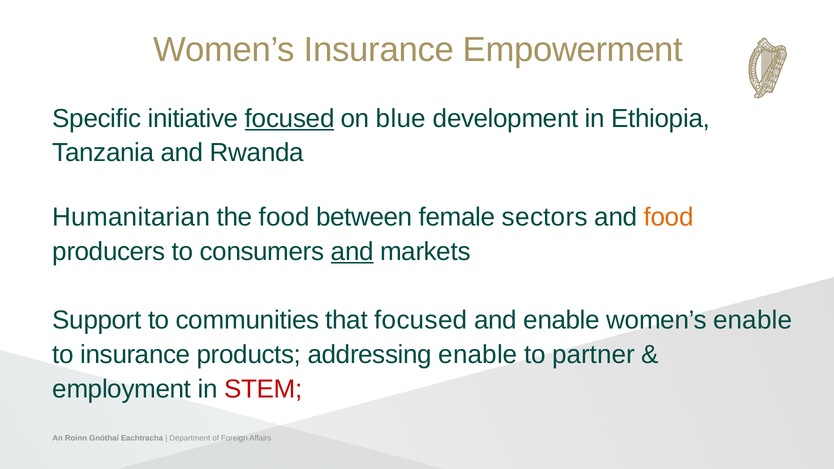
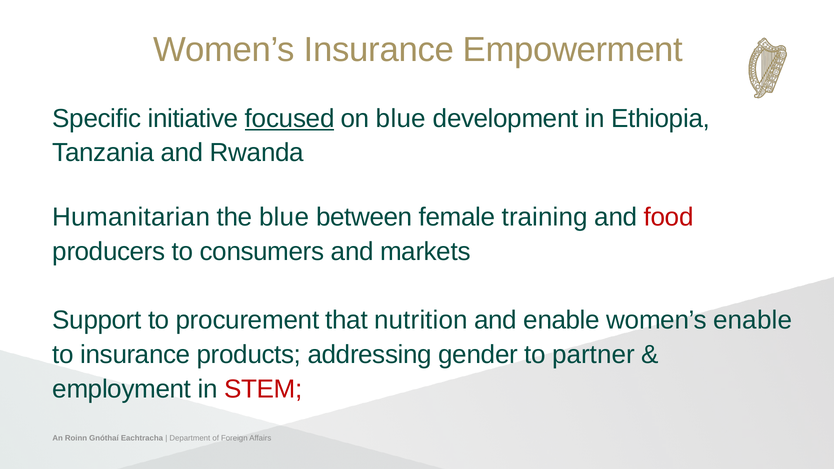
the food: food -> blue
sectors: sectors -> training
food at (669, 217) colour: orange -> red
and at (352, 251) underline: present -> none
communities: communities -> procurement
that focused: focused -> nutrition
addressing enable: enable -> gender
